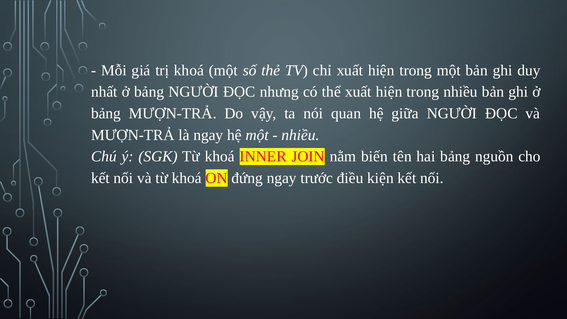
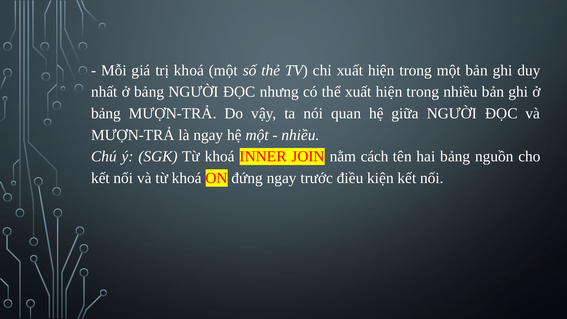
biến: biến -> cách
